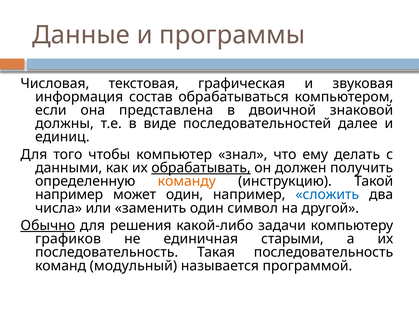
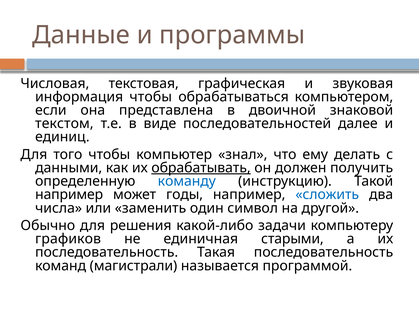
информация состав: состав -> чтобы
должны: должны -> текстом
команду colour: orange -> blue
может один: один -> годы
Обычно underline: present -> none
модульный: модульный -> магистрали
